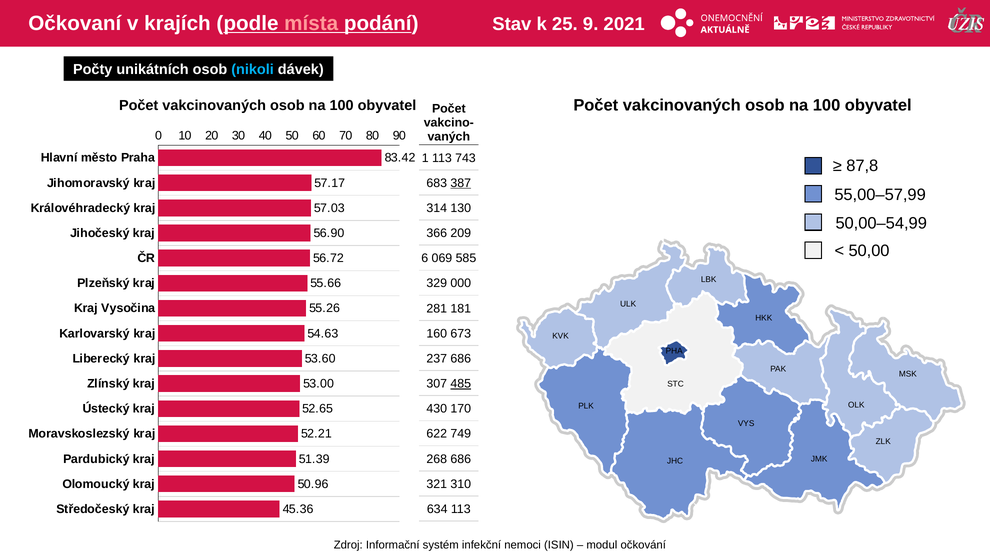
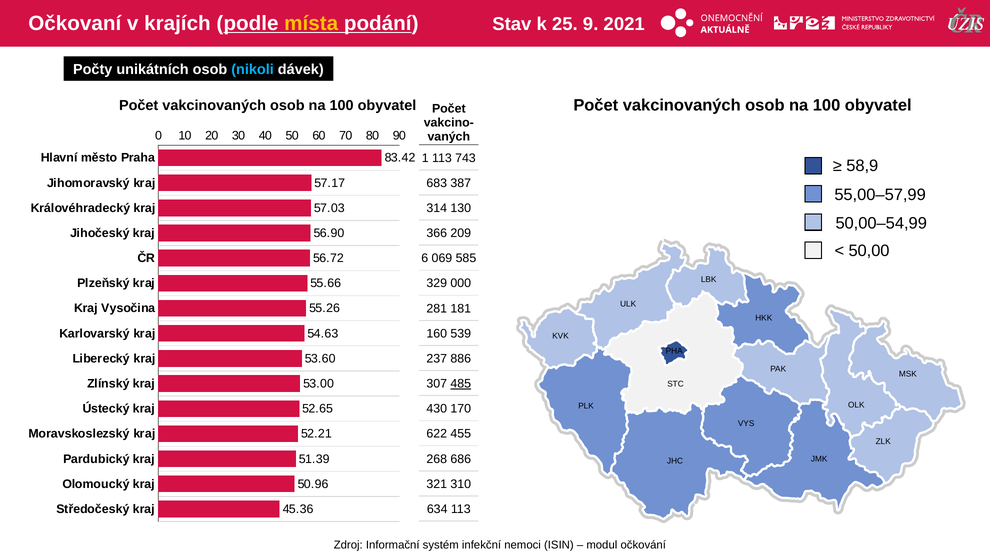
místa colour: pink -> yellow
87,8: 87,8 -> 58,9
387 underline: present -> none
673: 673 -> 539
237 686: 686 -> 886
749: 749 -> 455
